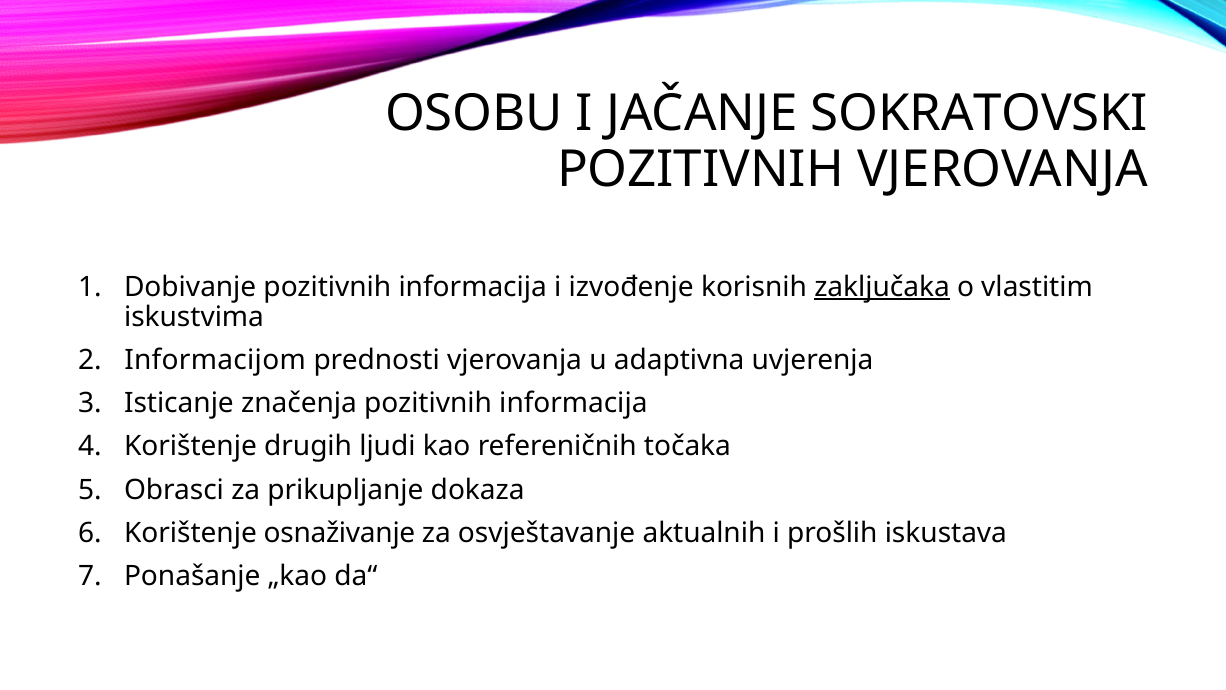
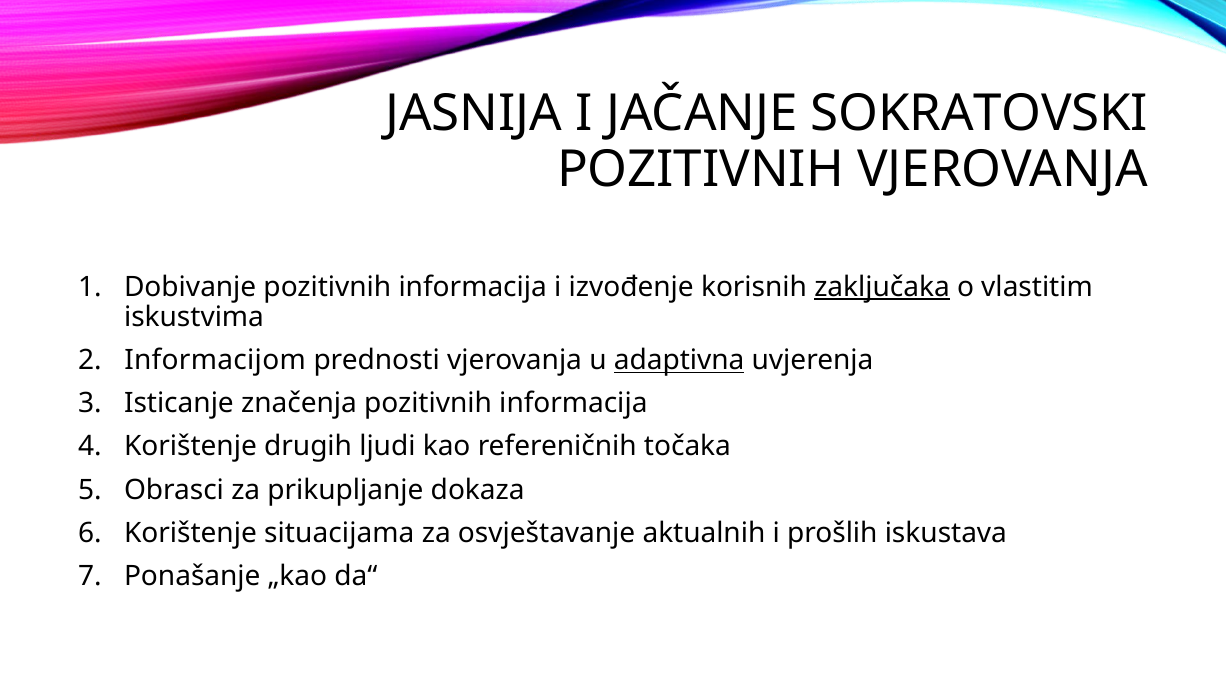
OSOBU: OSOBU -> JASNIJA
adaptivna underline: none -> present
osnaživanje: osnaživanje -> situacijama
